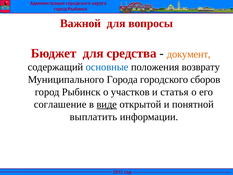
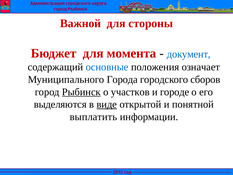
вопросы: вопросы -> стороны
средства: средства -> момента
документ colour: orange -> blue
возврату: возврату -> означает
Рыбинск underline: none -> present
статья: статья -> городе
соглашение: соглашение -> выделяются
